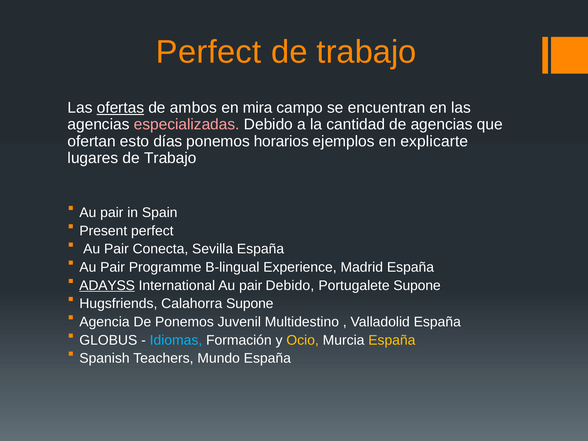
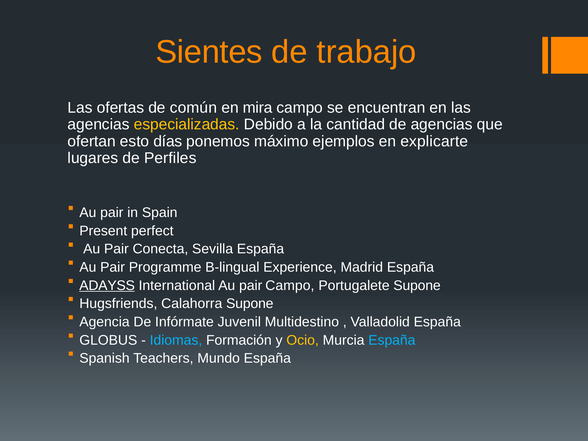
Perfect at (209, 52): Perfect -> Sientes
ofertas underline: present -> none
ambos: ambos -> común
especializadas colour: pink -> yellow
horarios: horarios -> máximo
lugares de Trabajo: Trabajo -> Perfiles
pair Debido: Debido -> Campo
De Ponemos: Ponemos -> Infórmate
España at (392, 340) colour: yellow -> light blue
